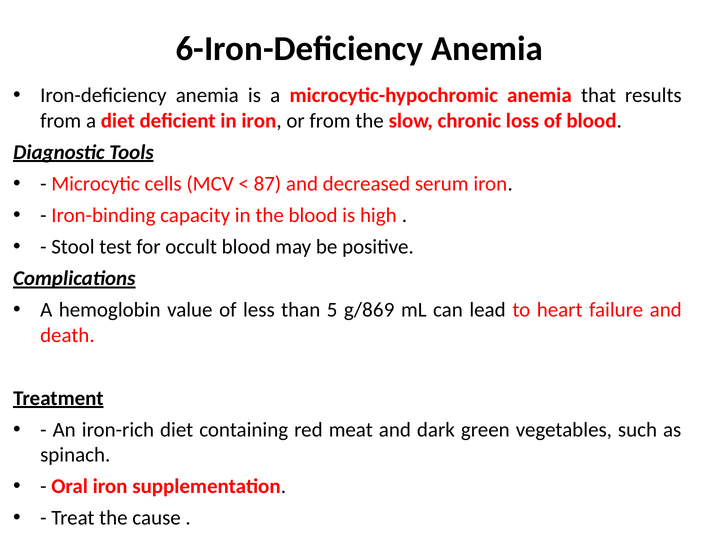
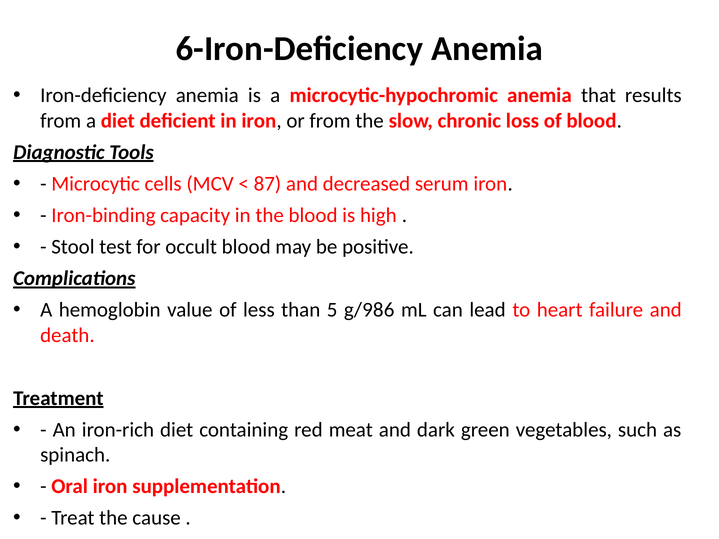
g/869: g/869 -> g/986
